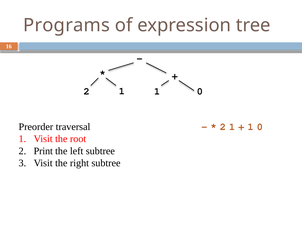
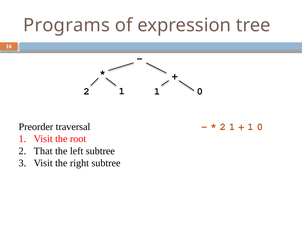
Print: Print -> That
